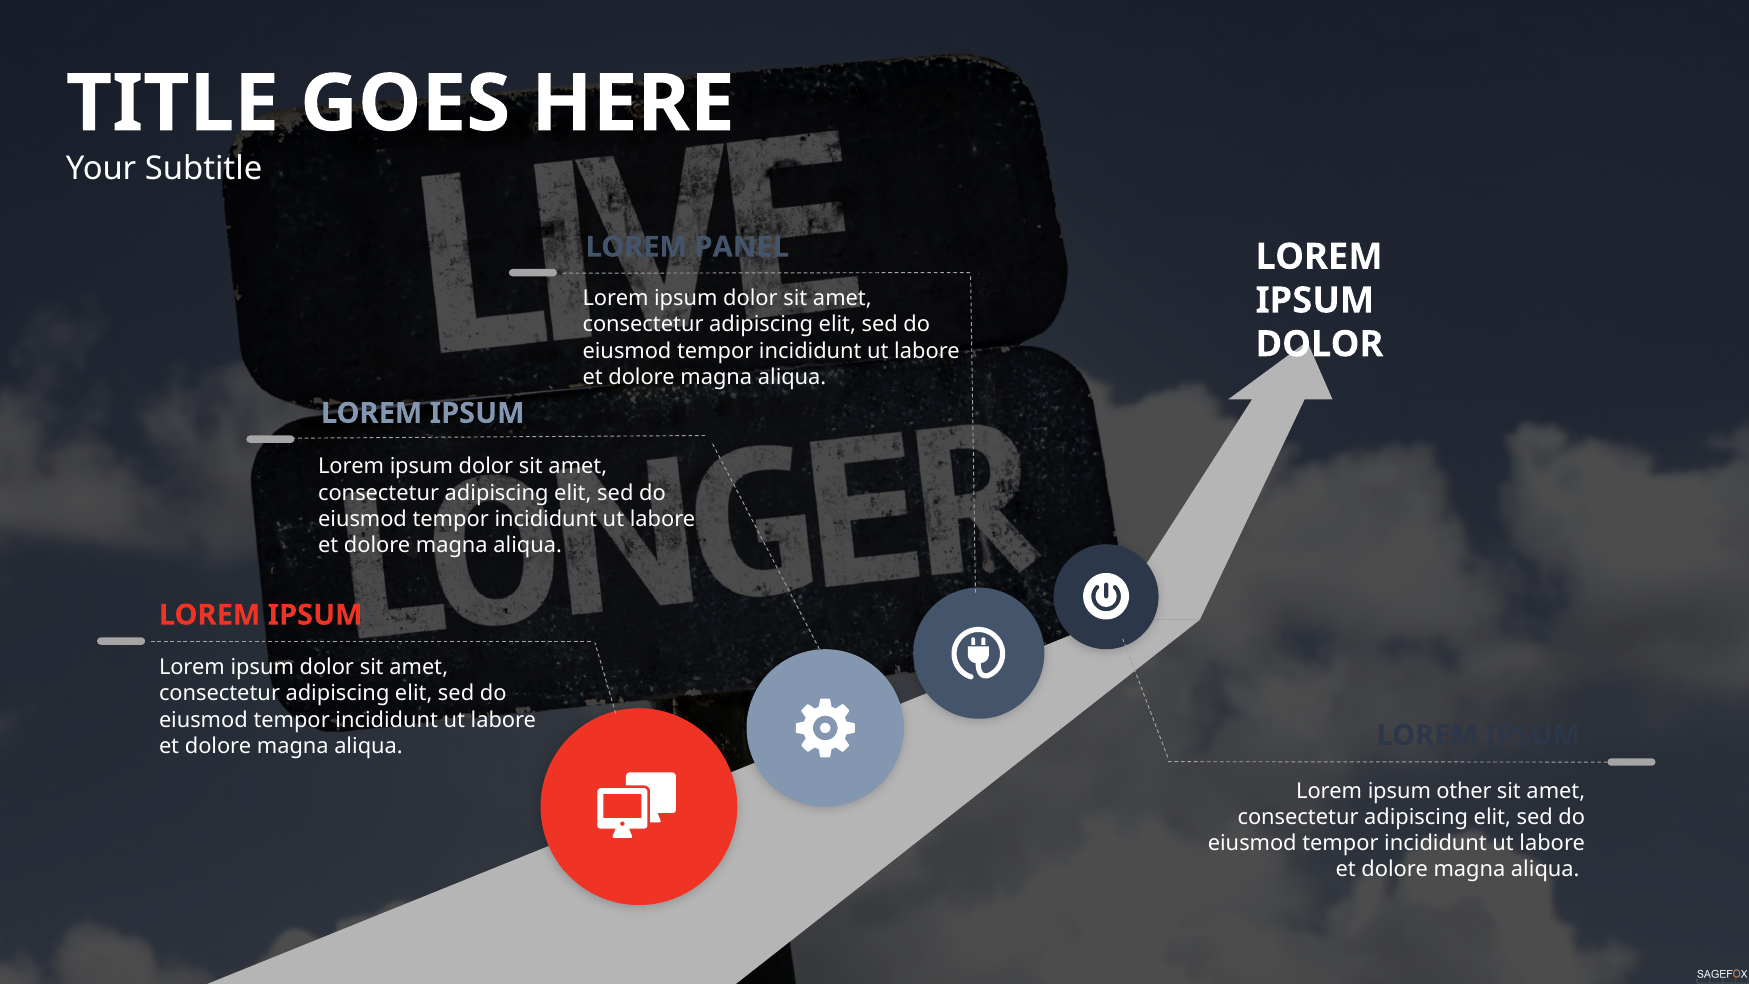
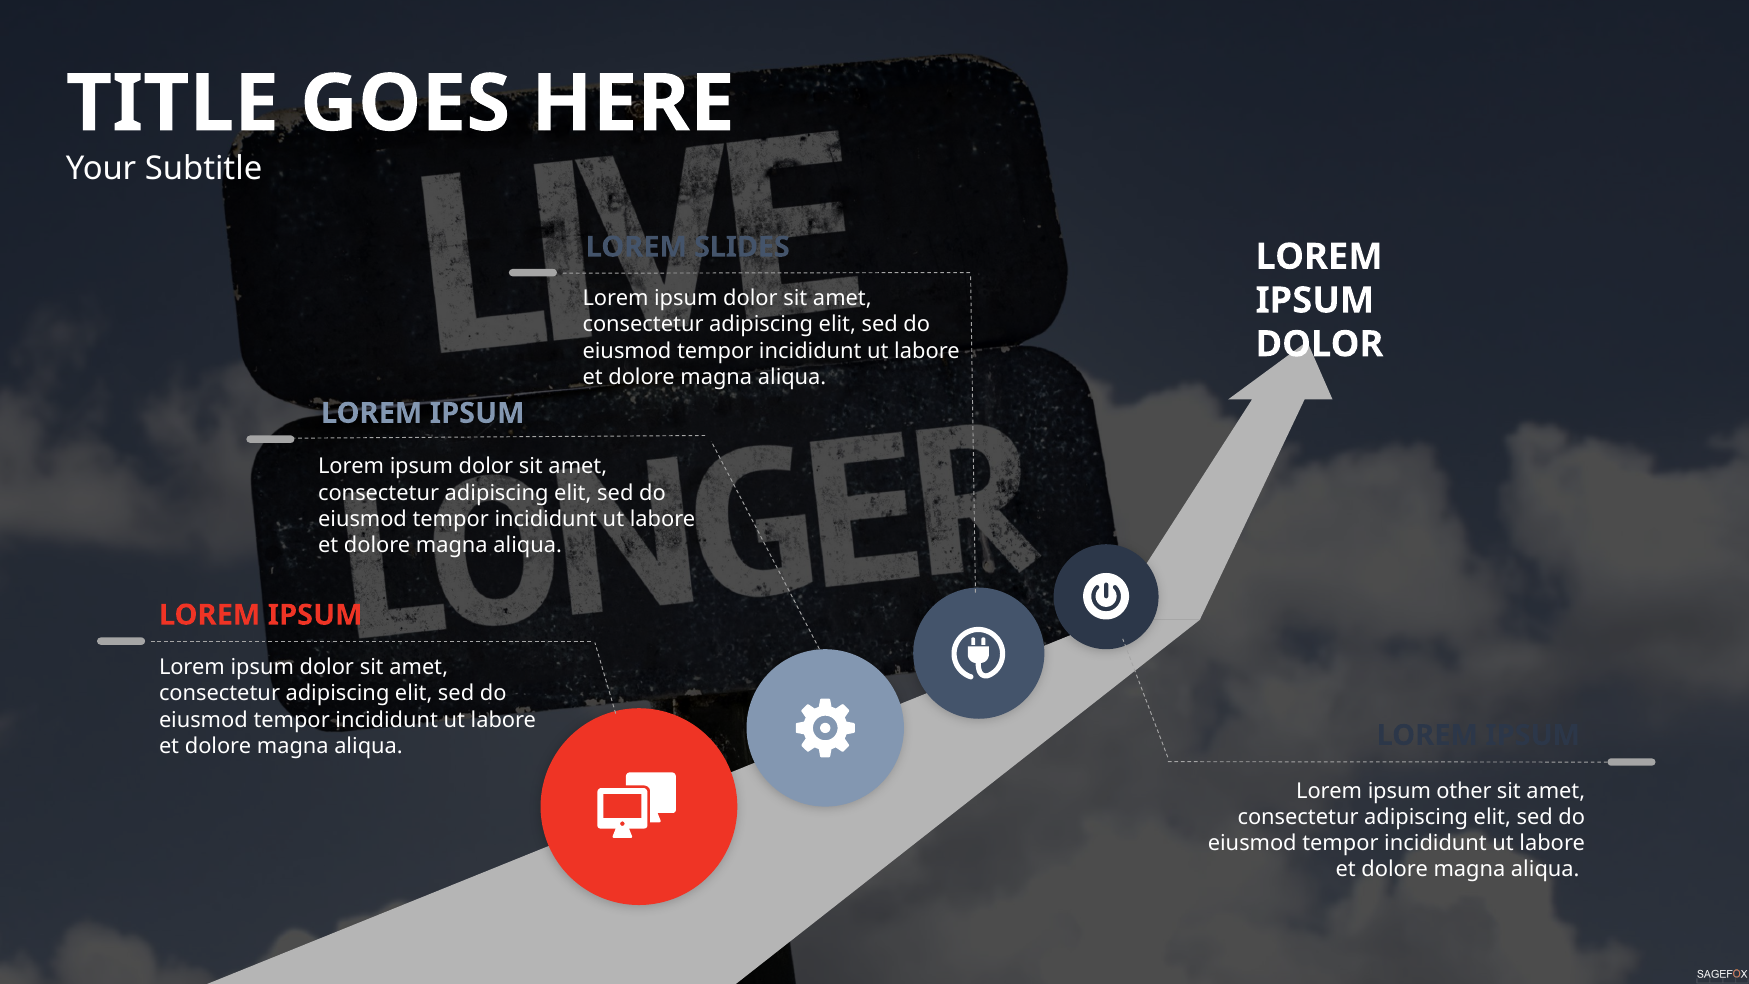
PANEL: PANEL -> SLIDES
